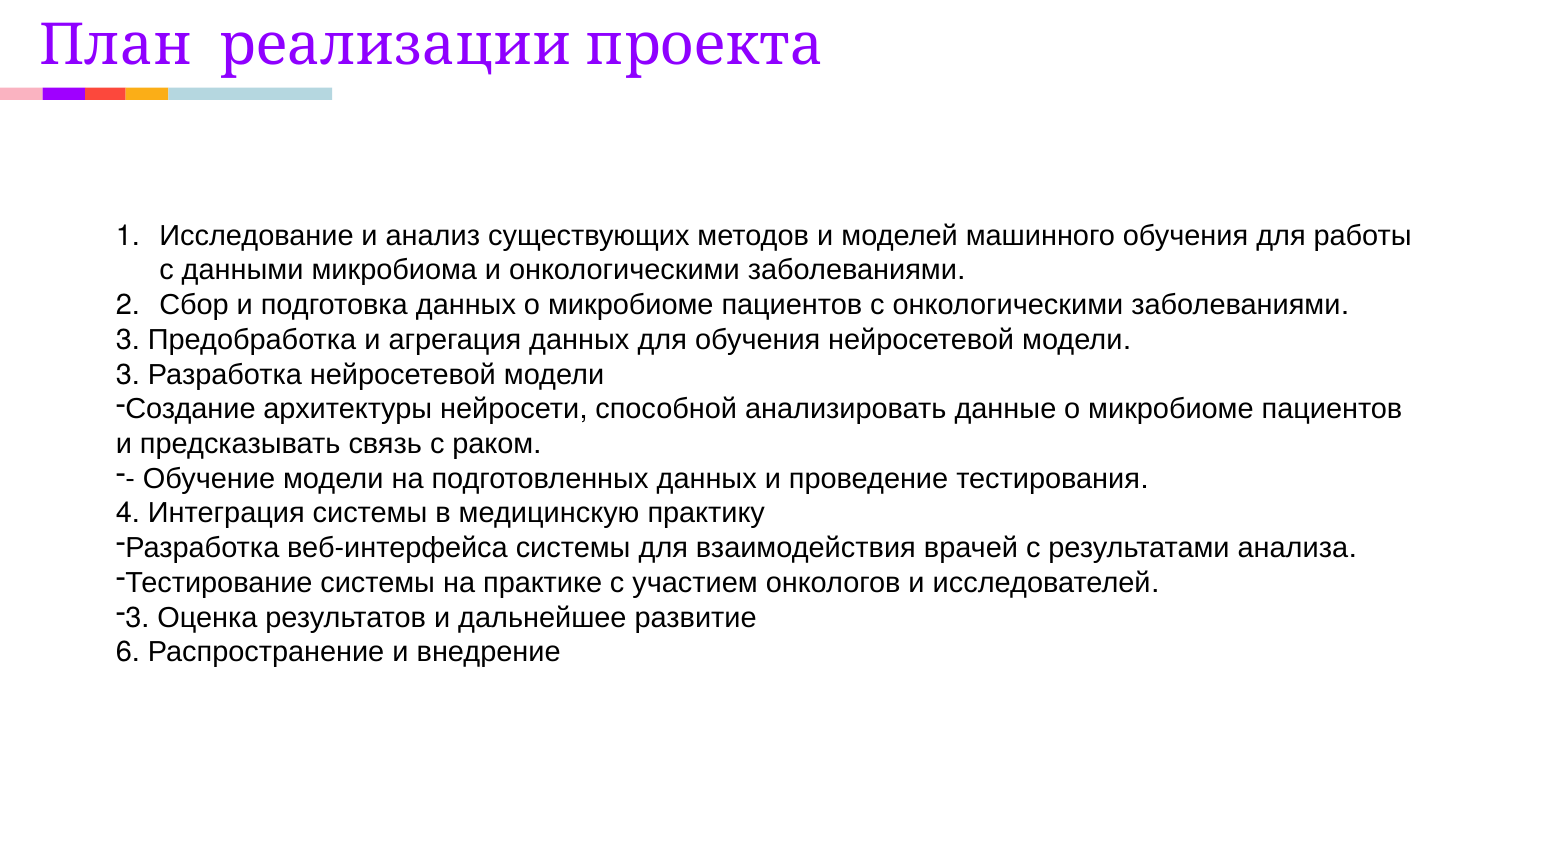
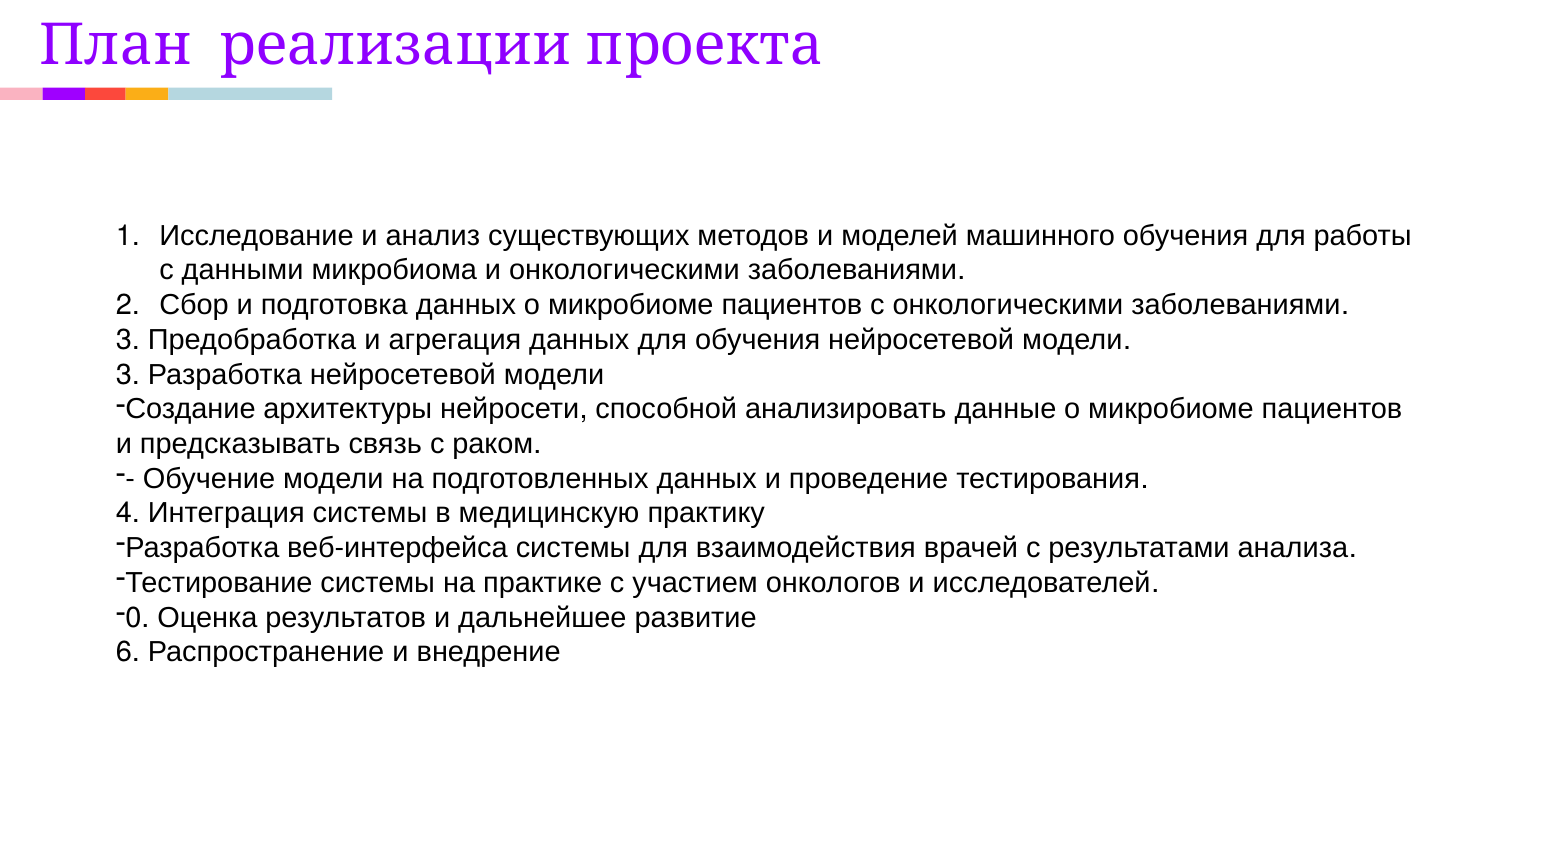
3 at (137, 618): 3 -> 0
